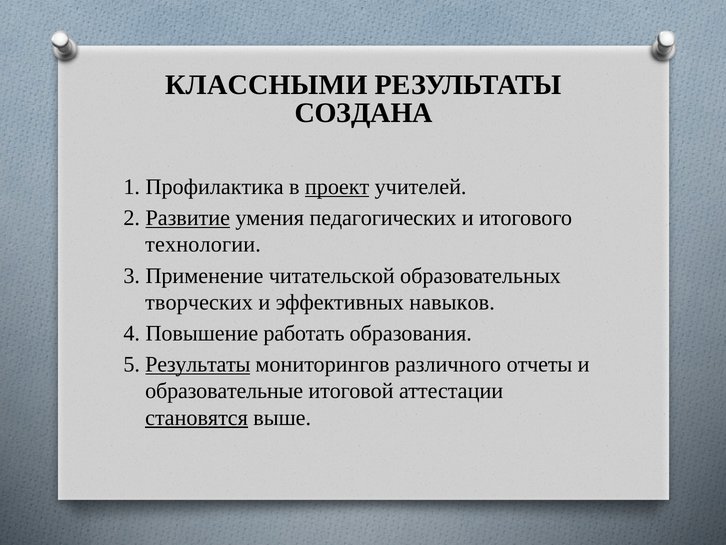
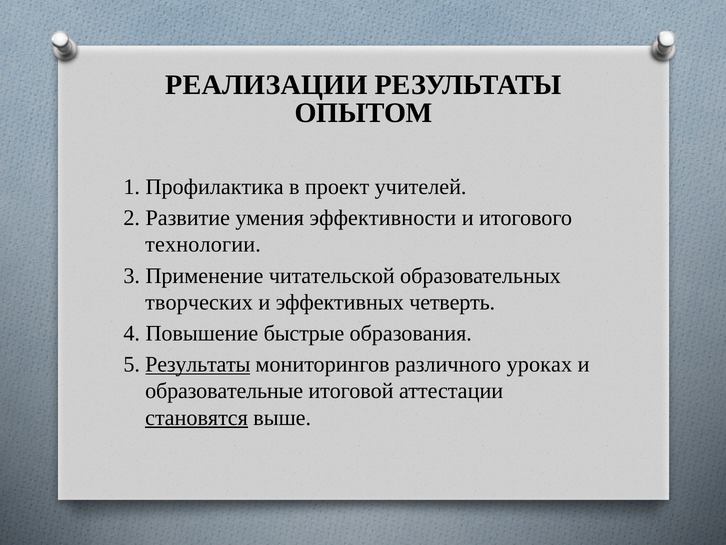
КЛАССНЫМИ: КЛАССНЫМИ -> РЕАЛИЗАЦИИ
СОЗДАНА: СОЗДАНА -> ОПЫТОМ
проект underline: present -> none
Развитие underline: present -> none
педагогических: педагогических -> эффективности
навыков: навыков -> четверть
работать: работать -> быстрые
отчеты: отчеты -> уроках
